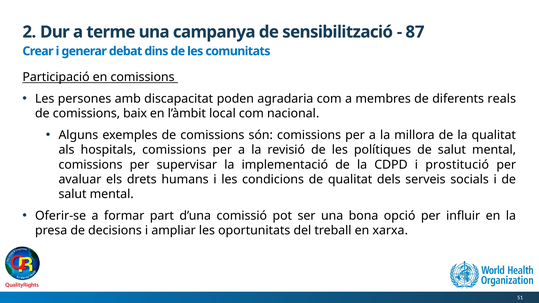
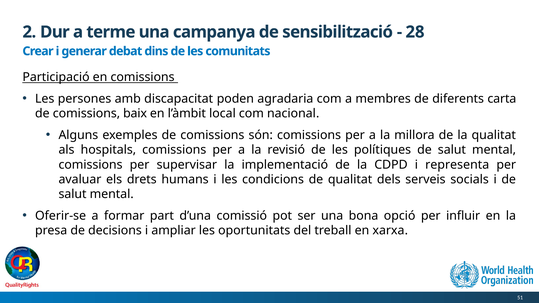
87: 87 -> 28
reals: reals -> carta
prostitució: prostitució -> representa
